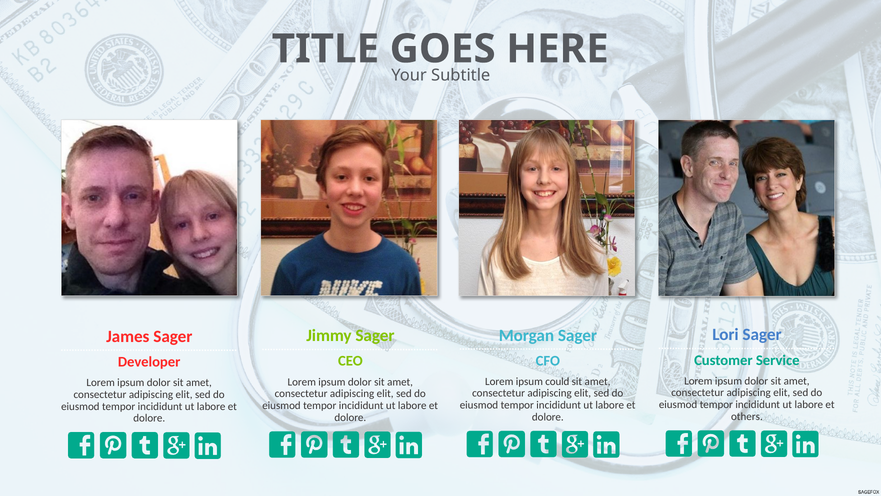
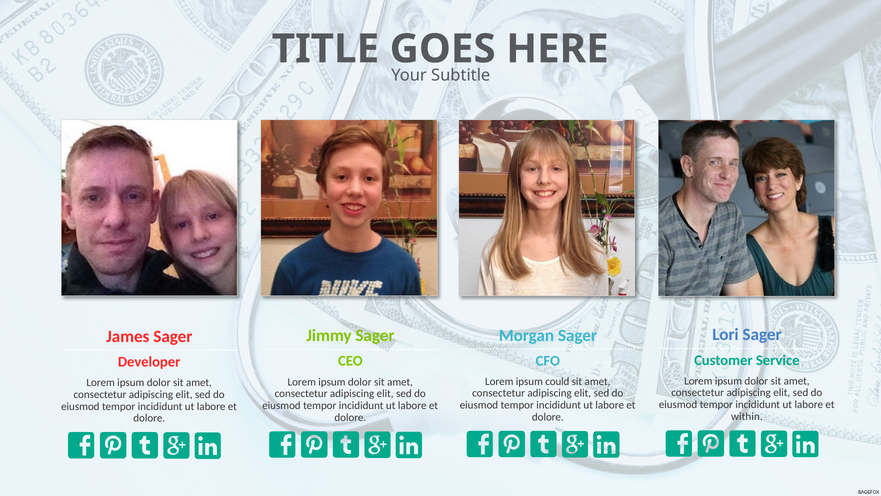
others: others -> within
